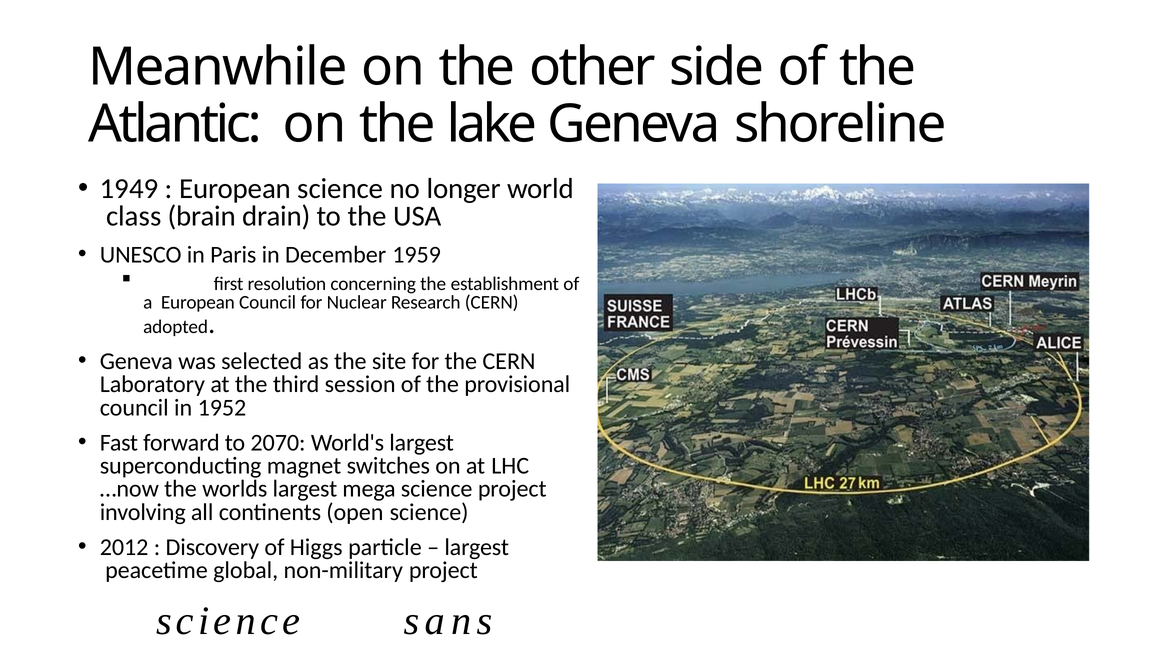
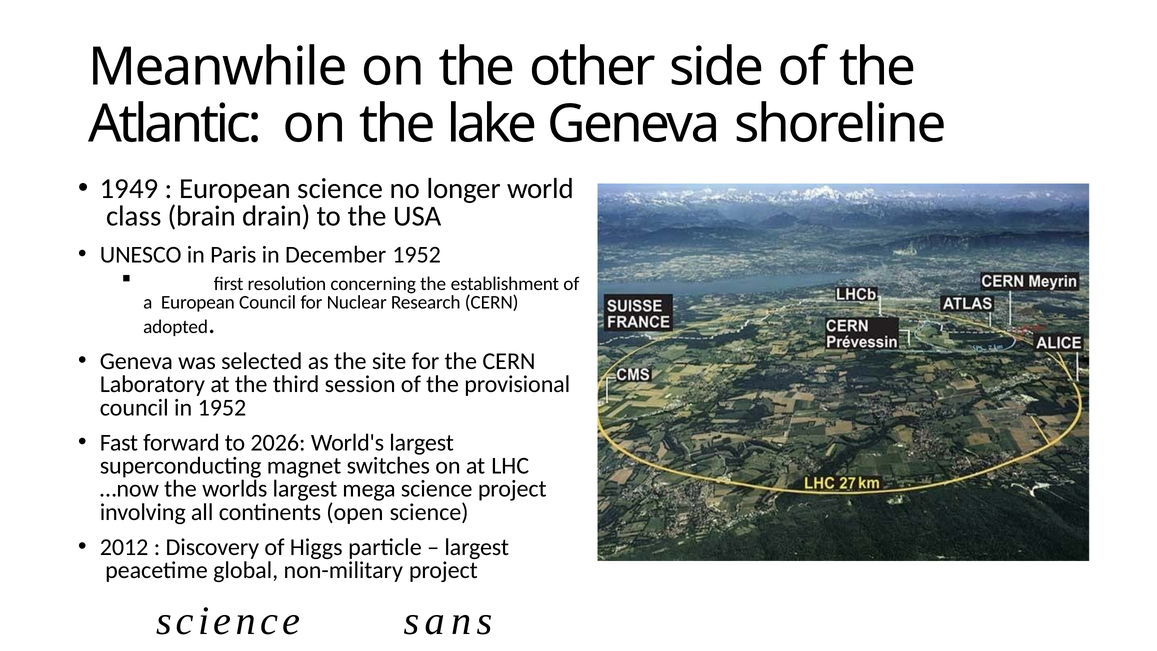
December 1959: 1959 -> 1952
2070: 2070 -> 2026
